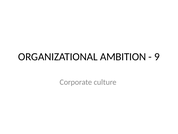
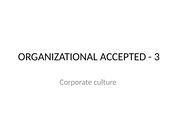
AMBITION: AMBITION -> ACCEPTED
9: 9 -> 3
